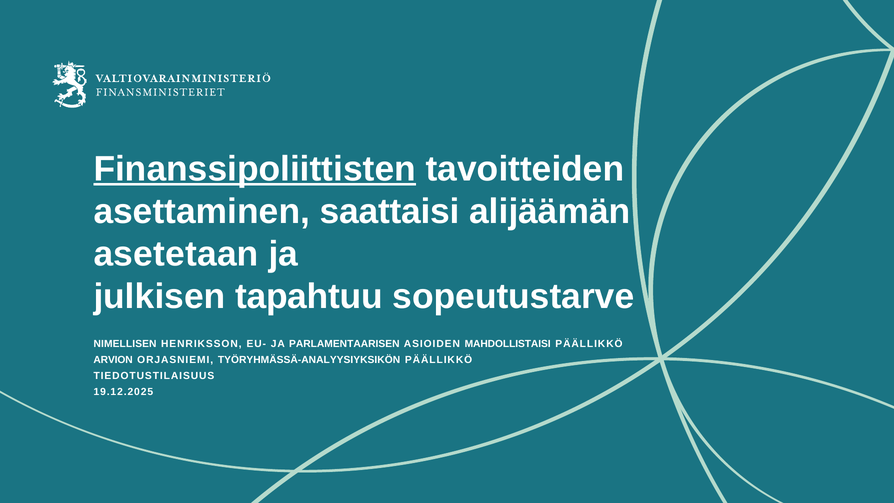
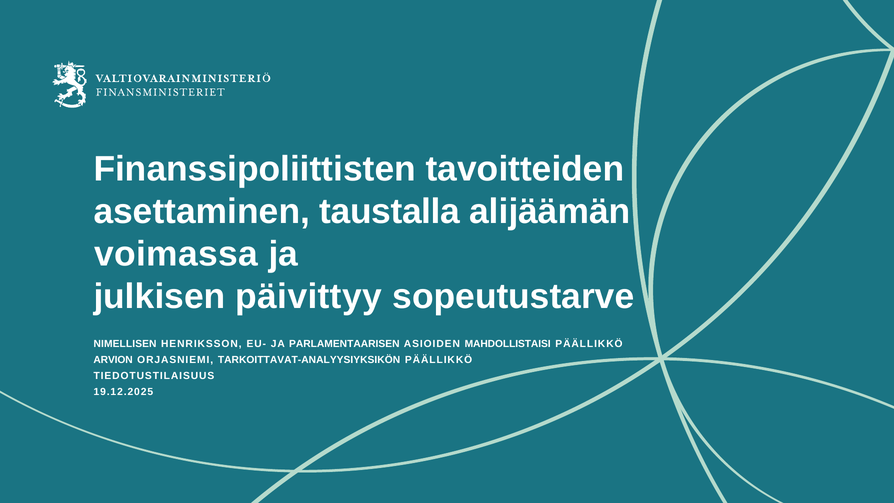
Finanssipoliittisten underline: present -> none
saattaisi: saattaisi -> taustalla
asetetaan: asetetaan -> voimassa
tapahtuu: tapahtuu -> päivittyy
TYÖRYHMÄSSÄ-ANALYYSIYKSIKÖN: TYÖRYHMÄSSÄ-ANALYYSIYKSIKÖN -> TARKOITTAVAT-ANALYYSIYKSIKÖN
